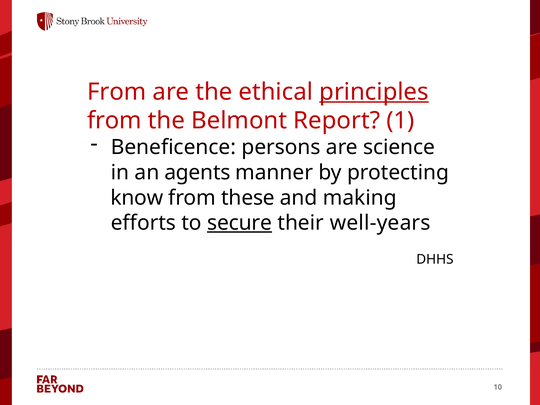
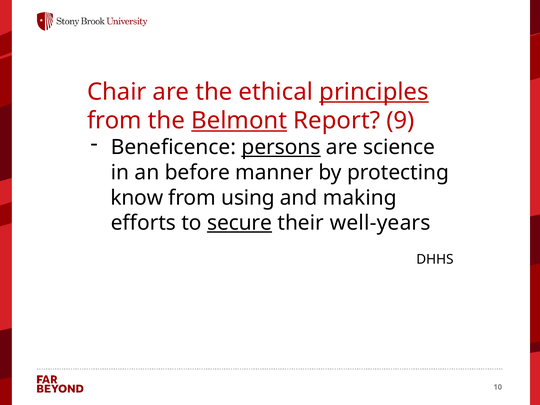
From at (117, 92): From -> Chair
Belmont underline: none -> present
1: 1 -> 9
persons underline: none -> present
agents: agents -> before
these: these -> using
